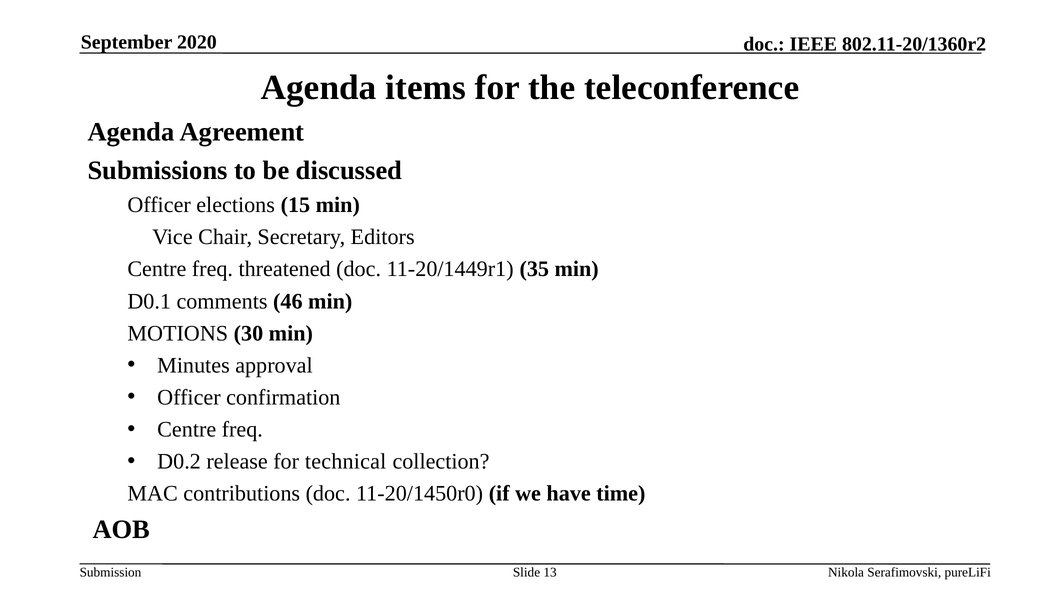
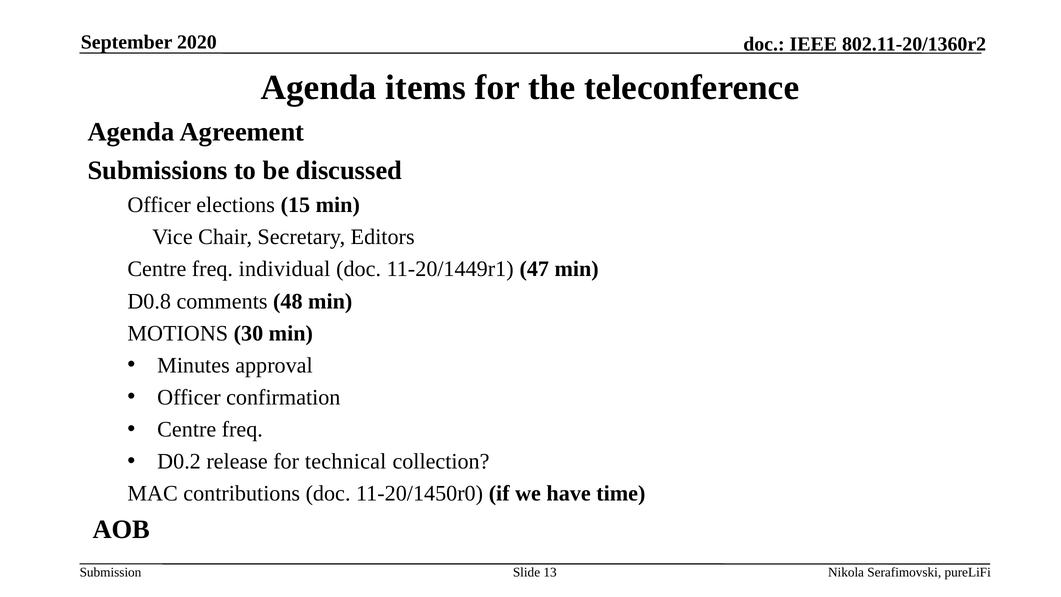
threatened: threatened -> individual
35: 35 -> 47
D0.1: D0.1 -> D0.8
46: 46 -> 48
